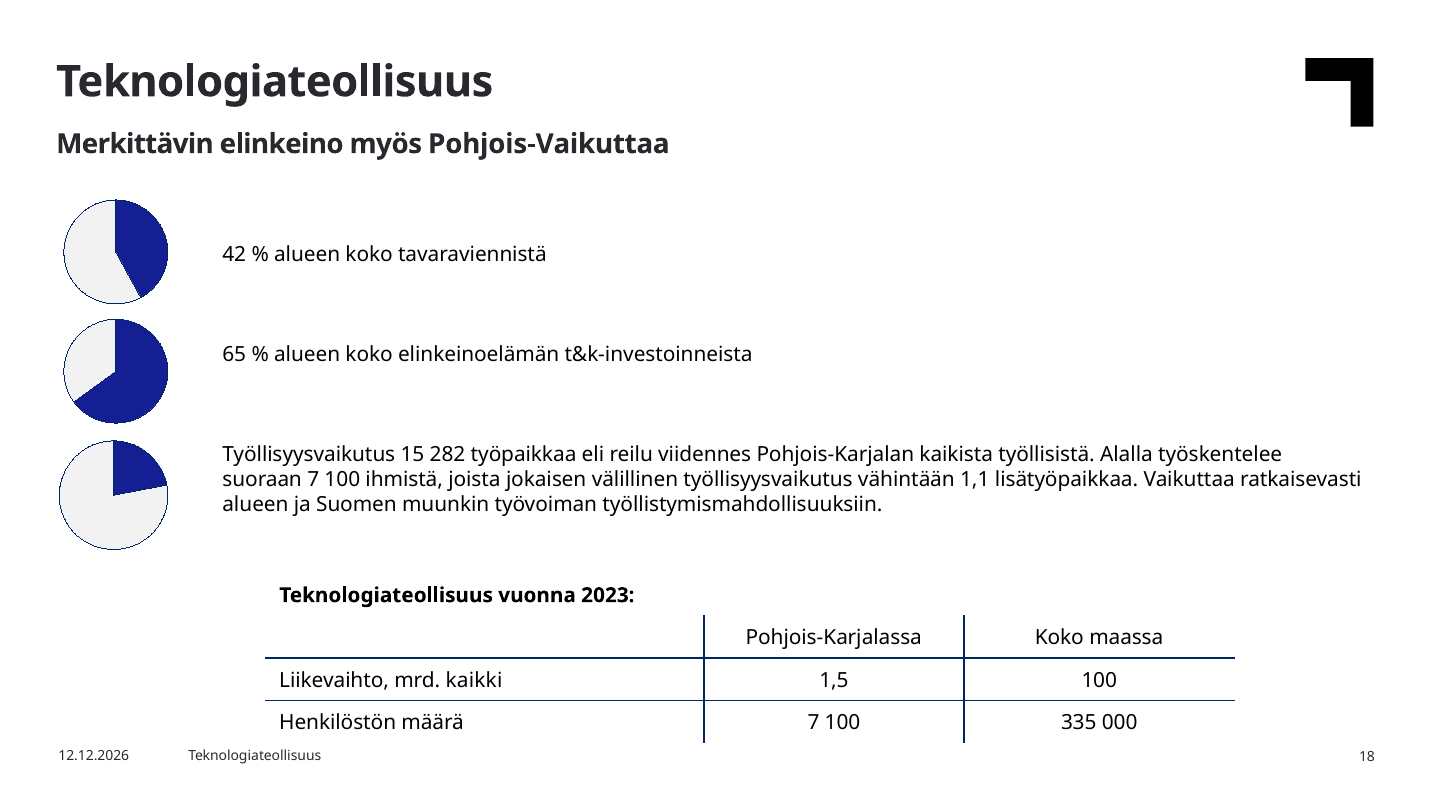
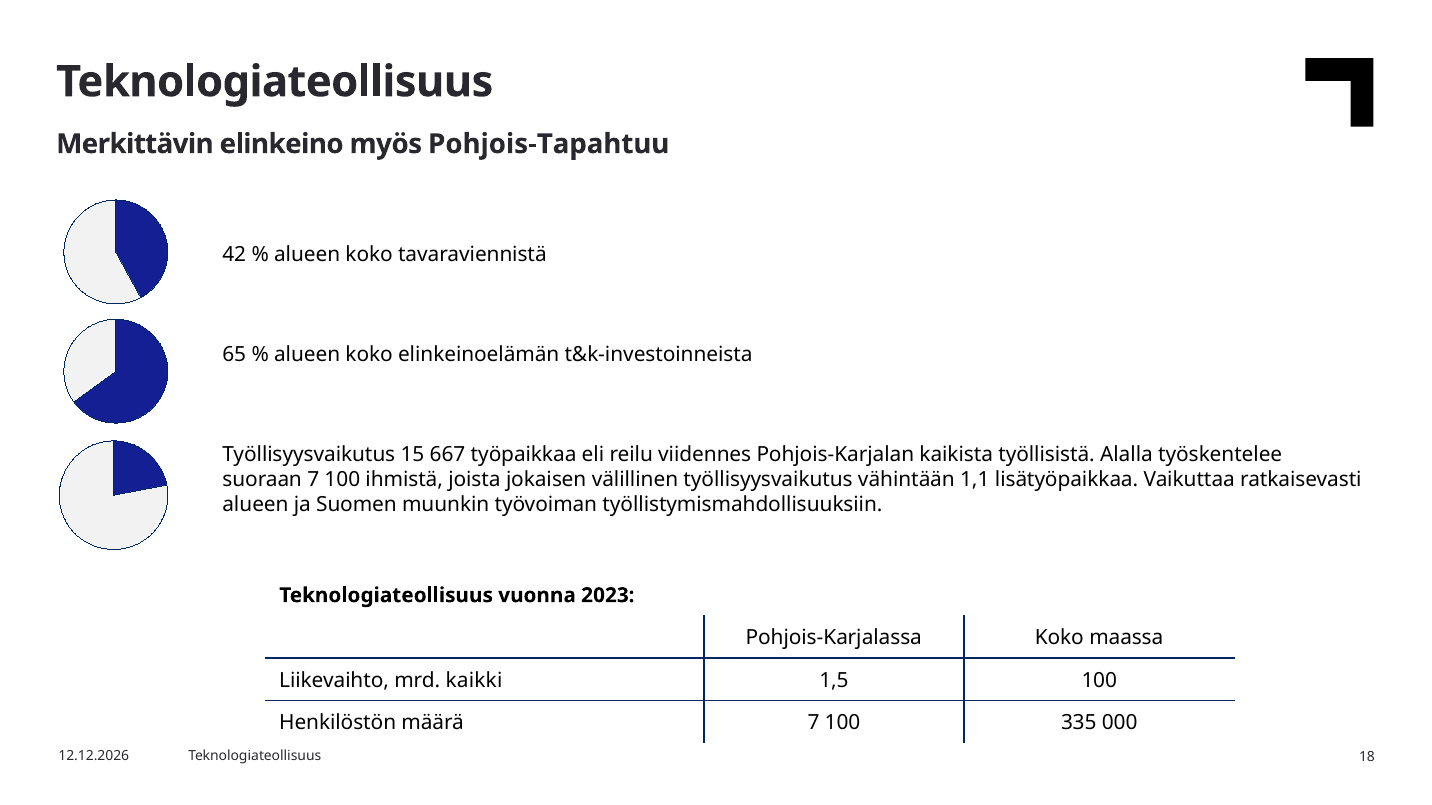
Pohjois-Vaikuttaa: Pohjois-Vaikuttaa -> Pohjois-Tapahtuu
282: 282 -> 667
